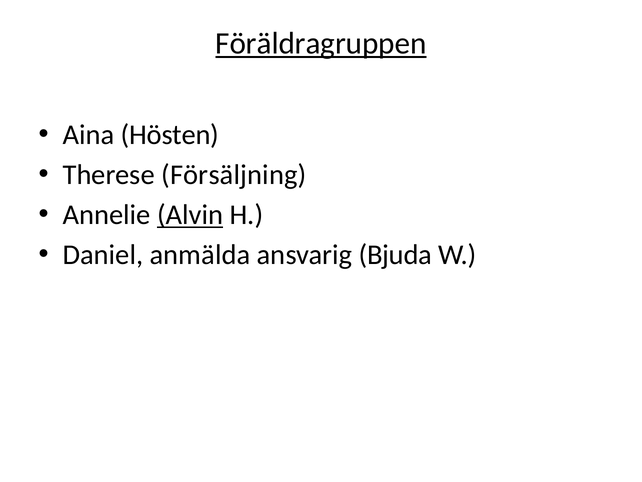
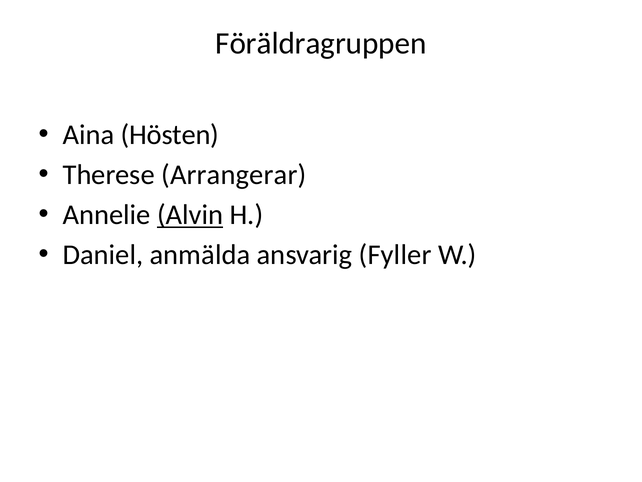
Föräldragruppen underline: present -> none
Försäljning: Försäljning -> Arrangerar
Bjuda: Bjuda -> Fyller
